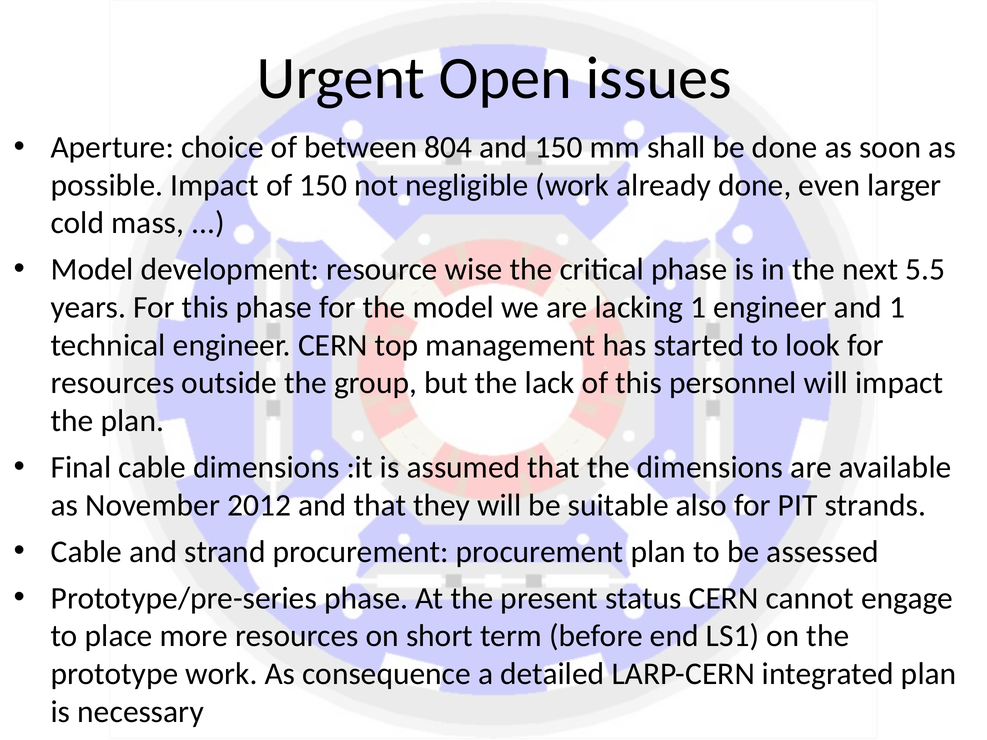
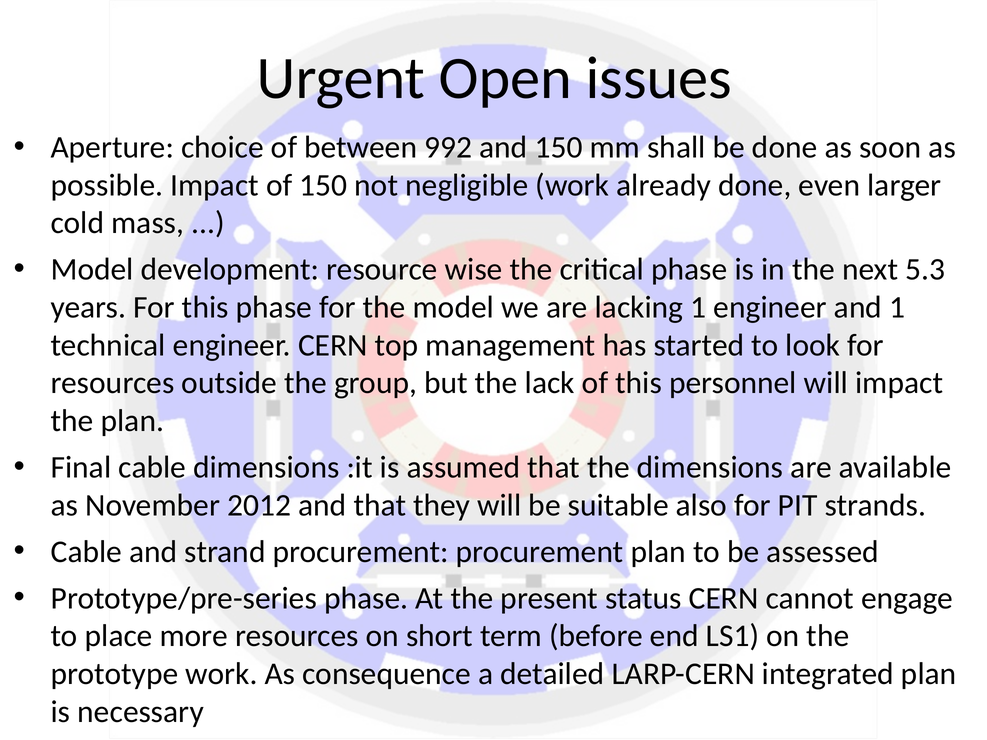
804: 804 -> 992
5.5: 5.5 -> 5.3
